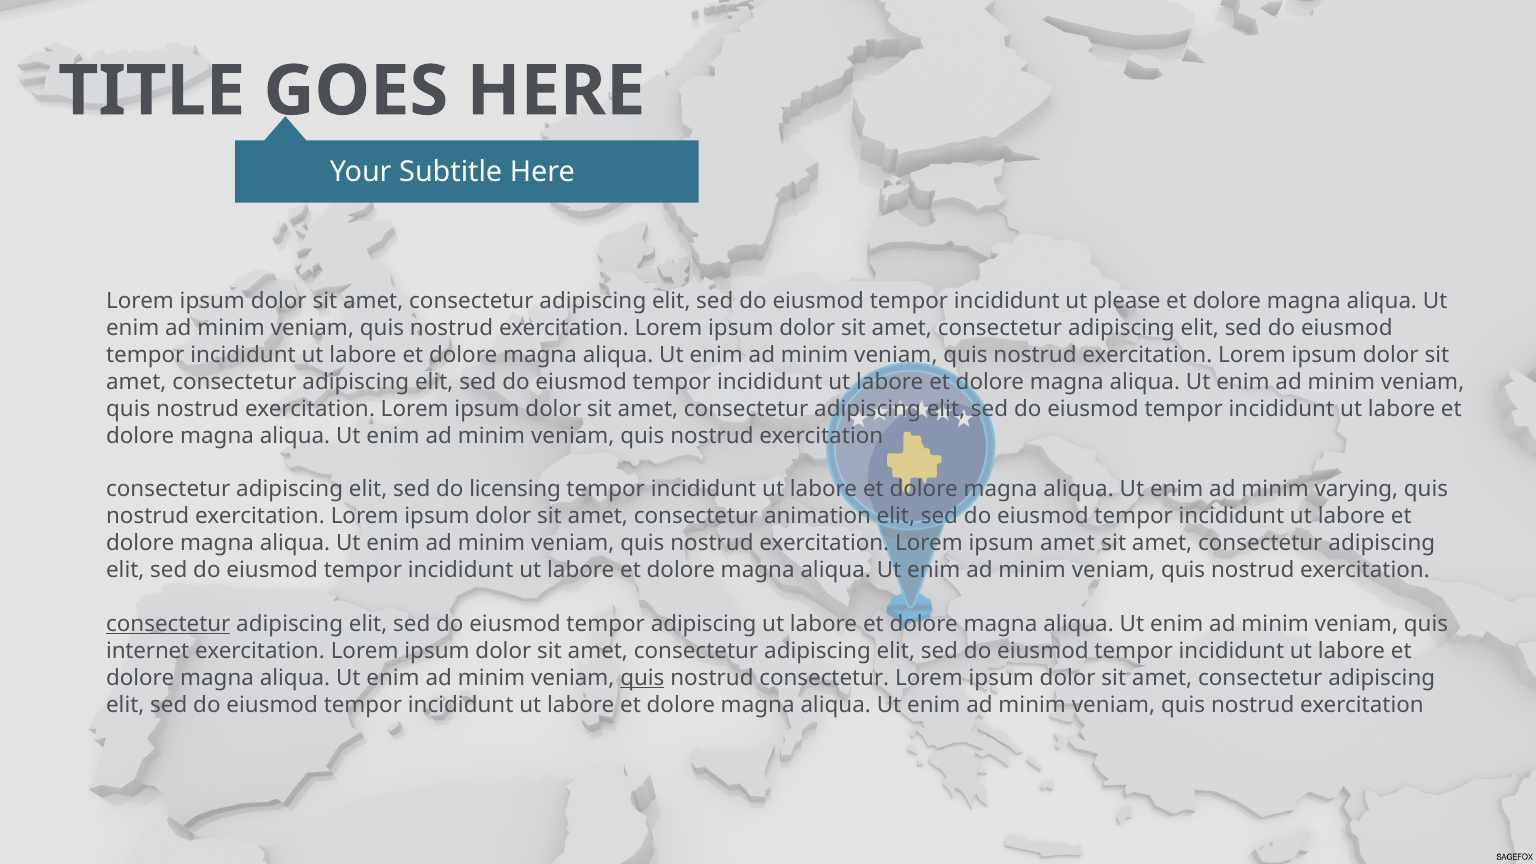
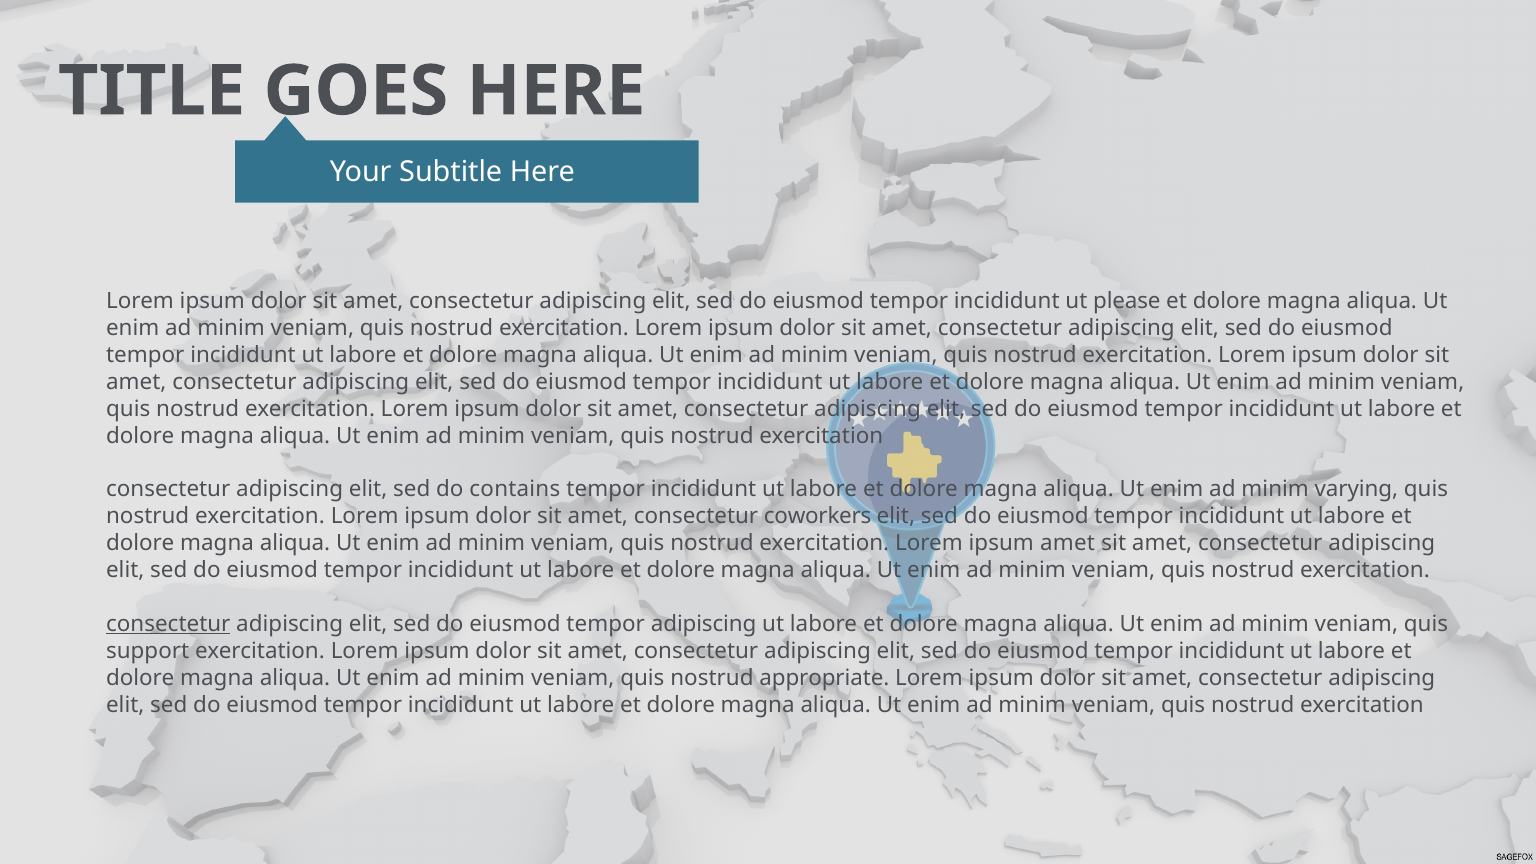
licensing: licensing -> contains
animation: animation -> coworkers
internet: internet -> support
quis at (642, 678) underline: present -> none
nostrud consectetur: consectetur -> appropriate
